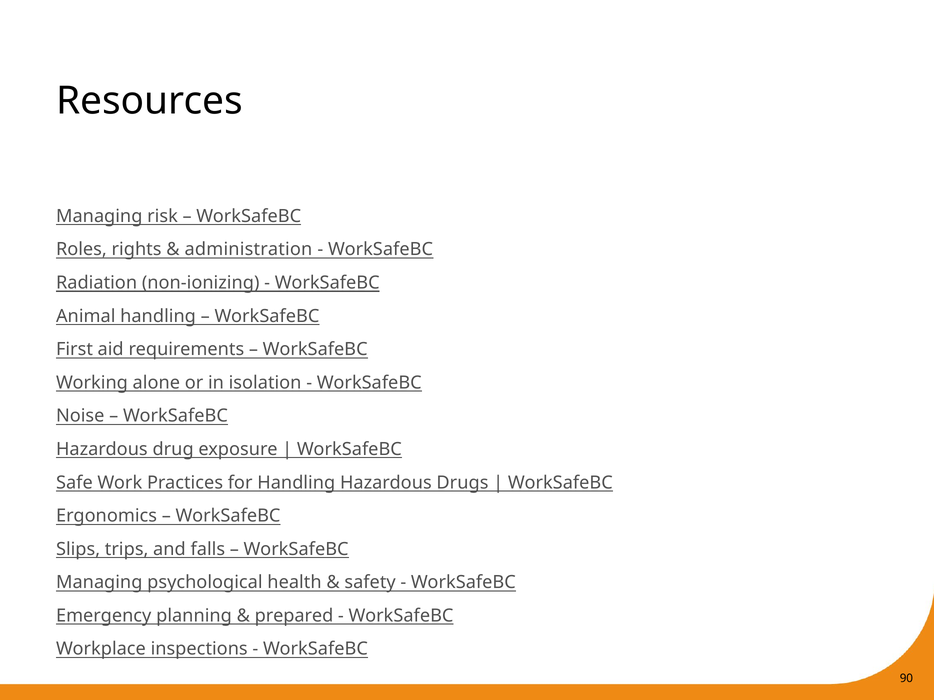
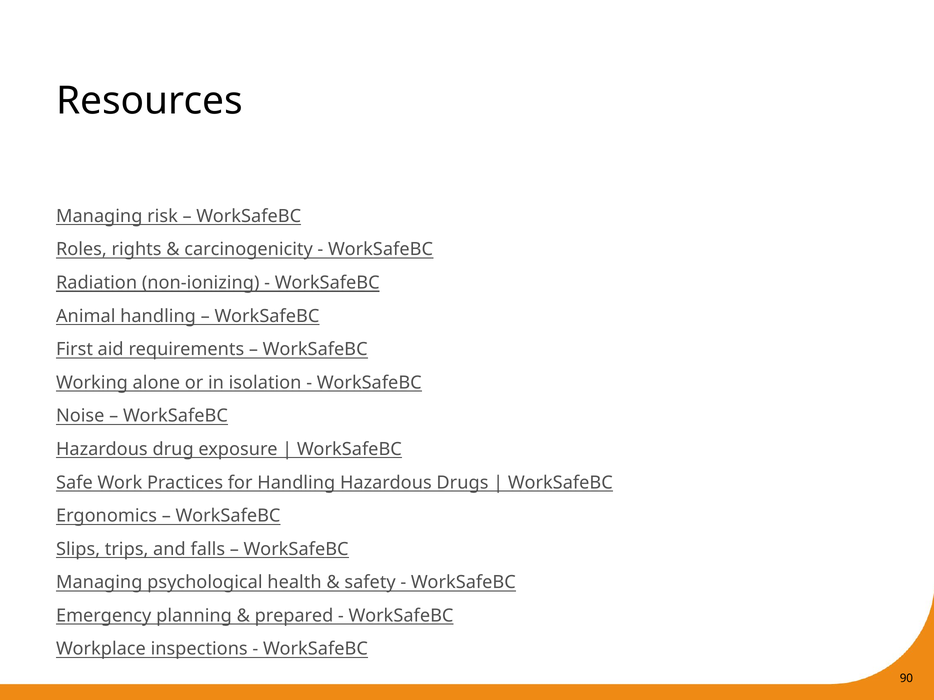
administration: administration -> carcinogenicity
